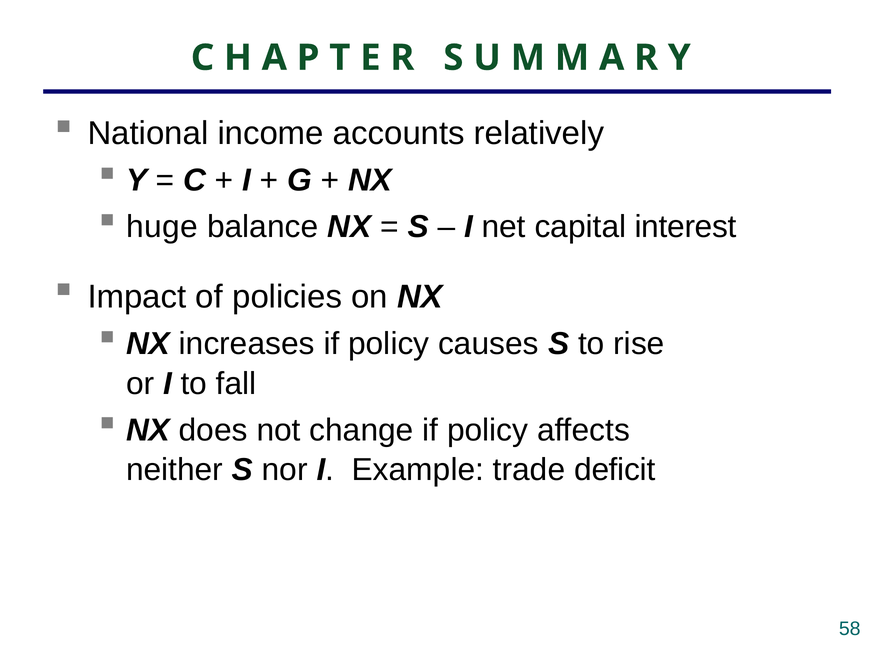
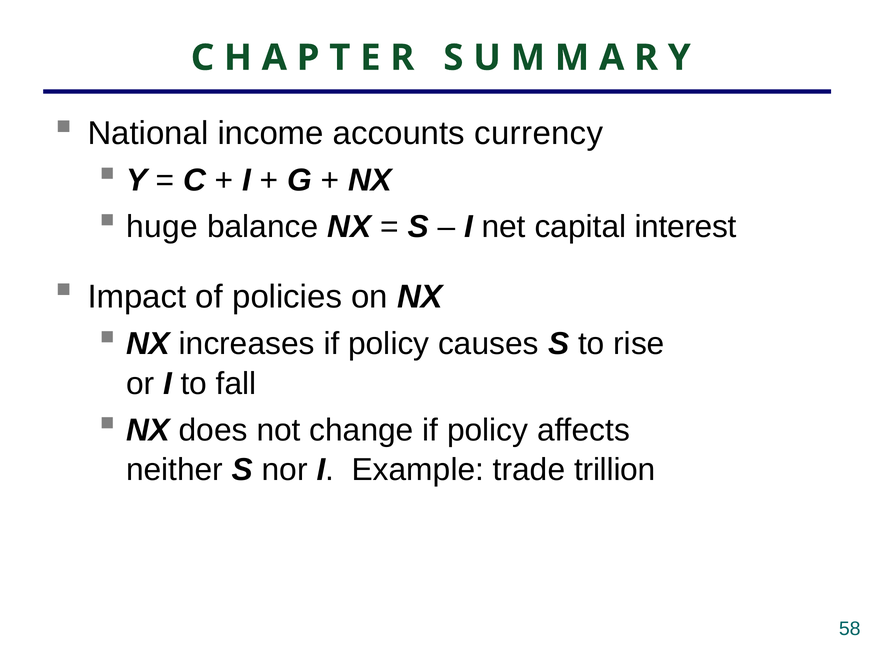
relatively: relatively -> currency
deficit: deficit -> trillion
